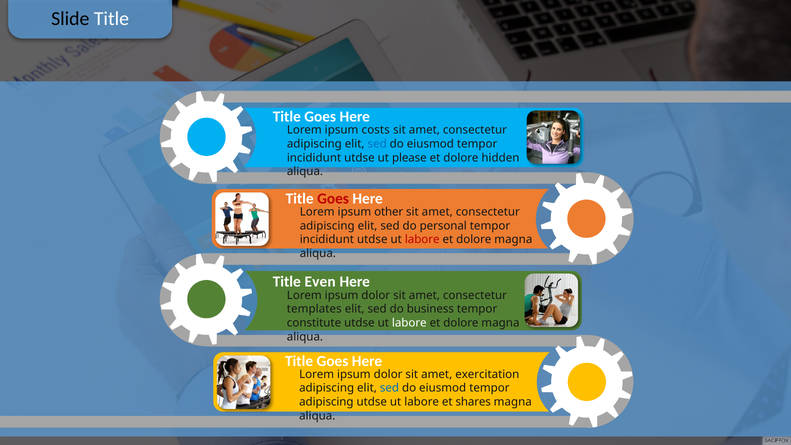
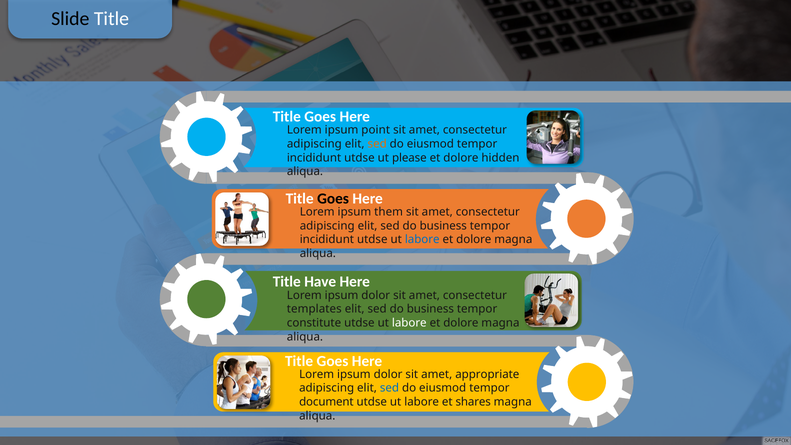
costs: costs -> point
sed at (377, 144) colour: blue -> orange
Goes at (333, 199) colour: red -> black
other: other -> them
personal at (443, 226): personal -> business
labore at (422, 240) colour: red -> blue
Even: Even -> Have
exercitation: exercitation -> appropriate
adipiscing at (326, 402): adipiscing -> document
